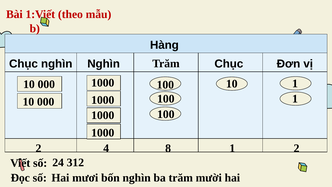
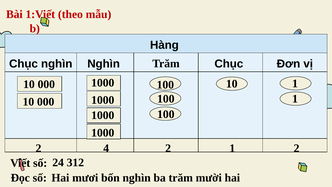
4 8: 8 -> 2
